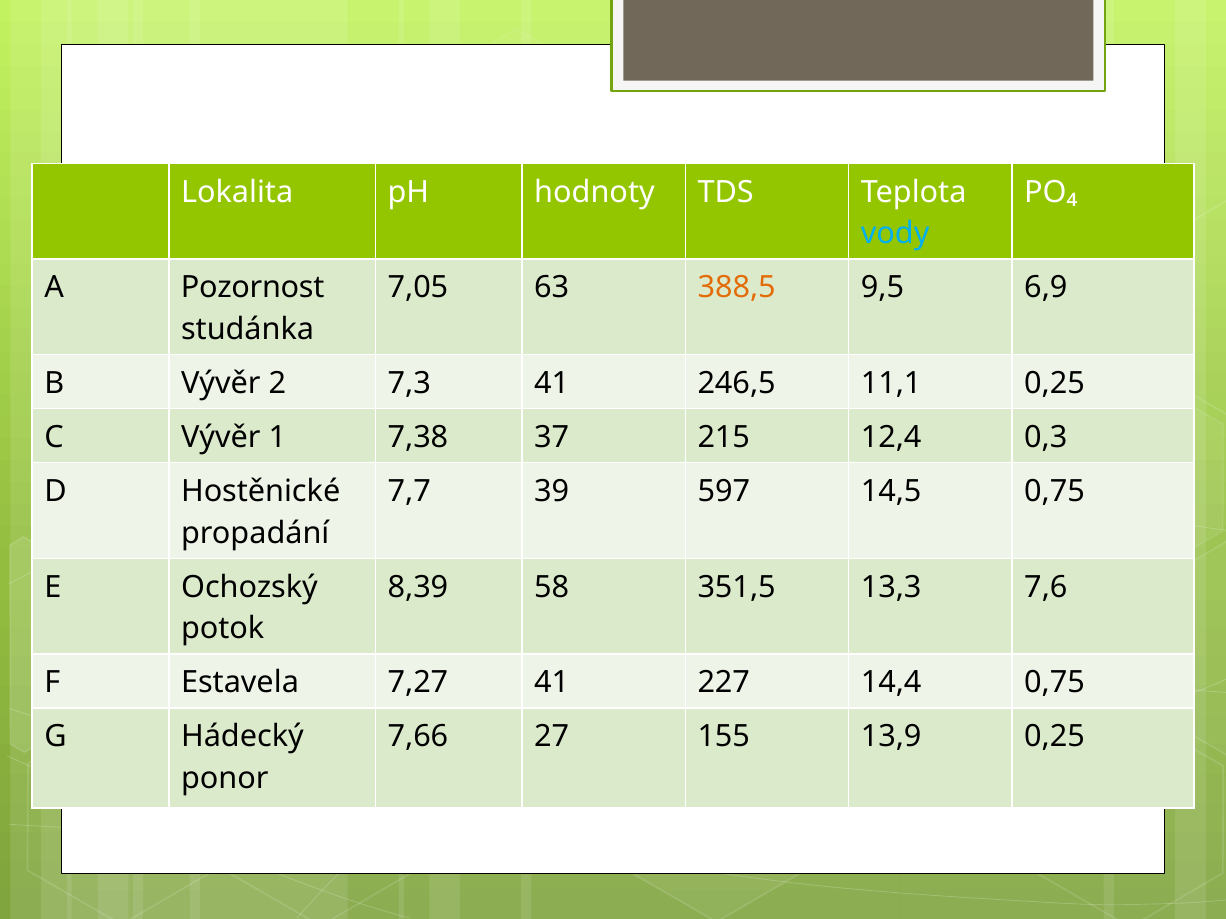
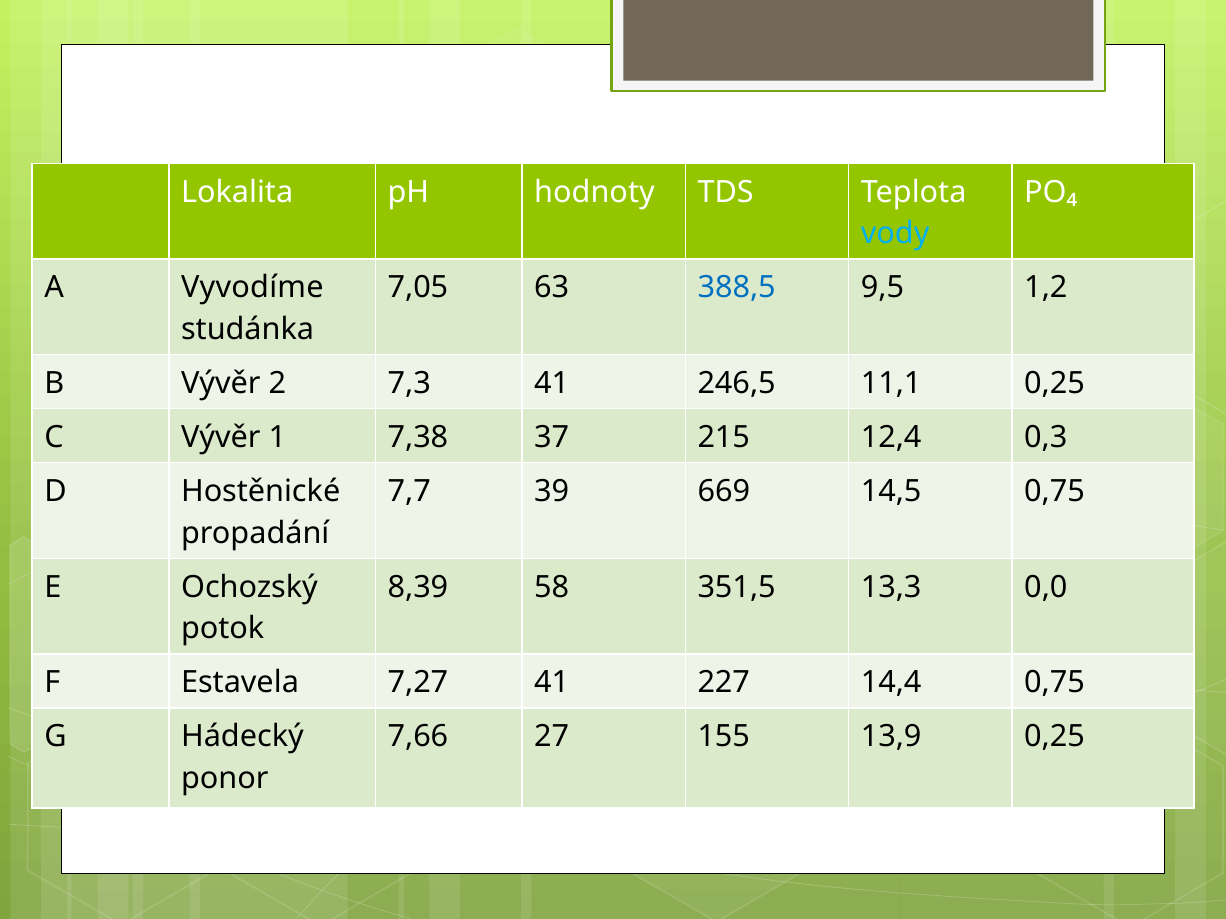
Pozornost at (253, 288): Pozornost -> Vyvodíme
388,5 colour: orange -> blue
6,9: 6,9 -> 1,2
597: 597 -> 669
7,6: 7,6 -> 0,0
